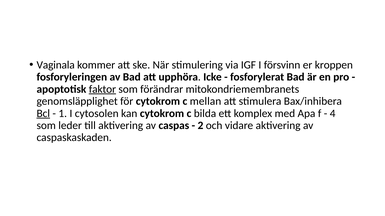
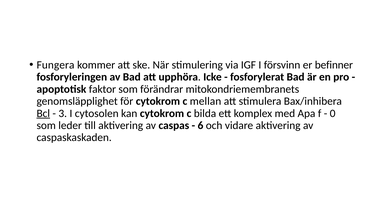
Vaginala: Vaginala -> Fungera
kroppen: kroppen -> befinner
faktor underline: present -> none
1: 1 -> 3
4: 4 -> 0
2: 2 -> 6
